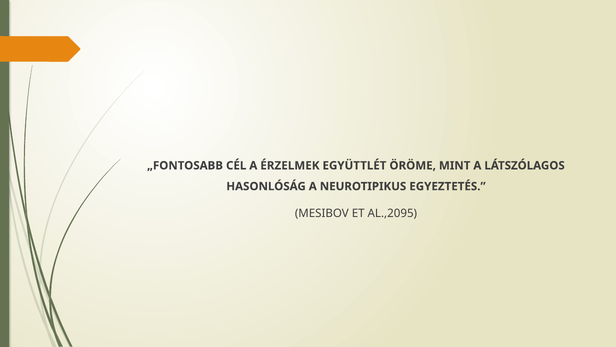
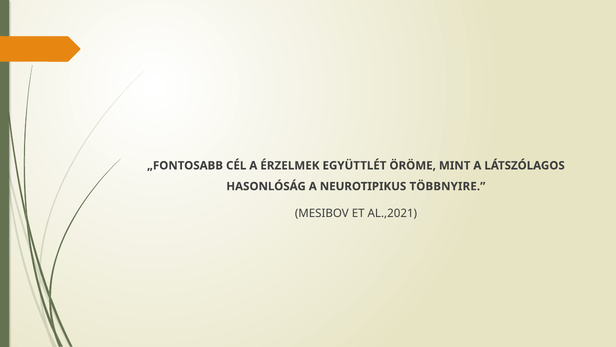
EGYEZTETÉS: EGYEZTETÉS -> TÖBBNYIRE
AL.,2095: AL.,2095 -> AL.,2021
